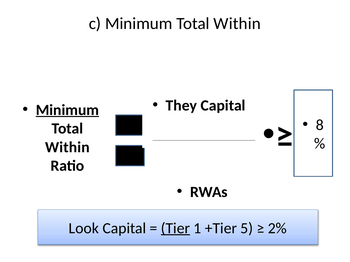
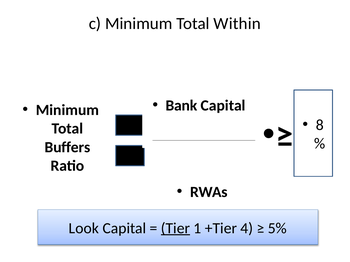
They: They -> Bank
Minimum at (67, 110) underline: present -> none
Within at (67, 147): Within -> Buffers
5: 5 -> 4
2%: 2% -> 5%
